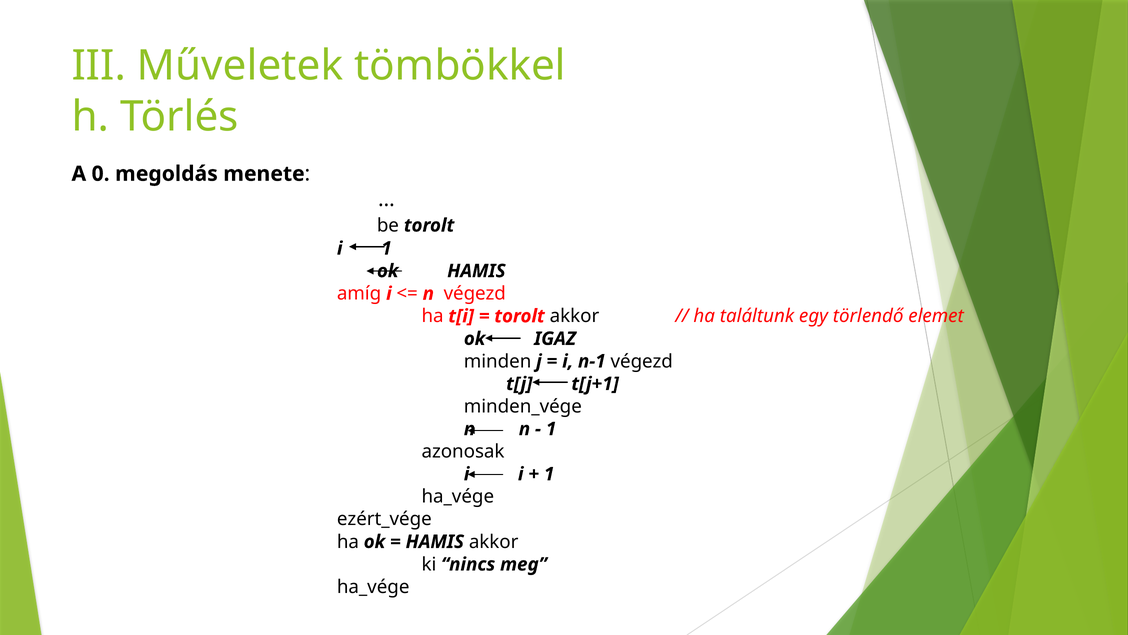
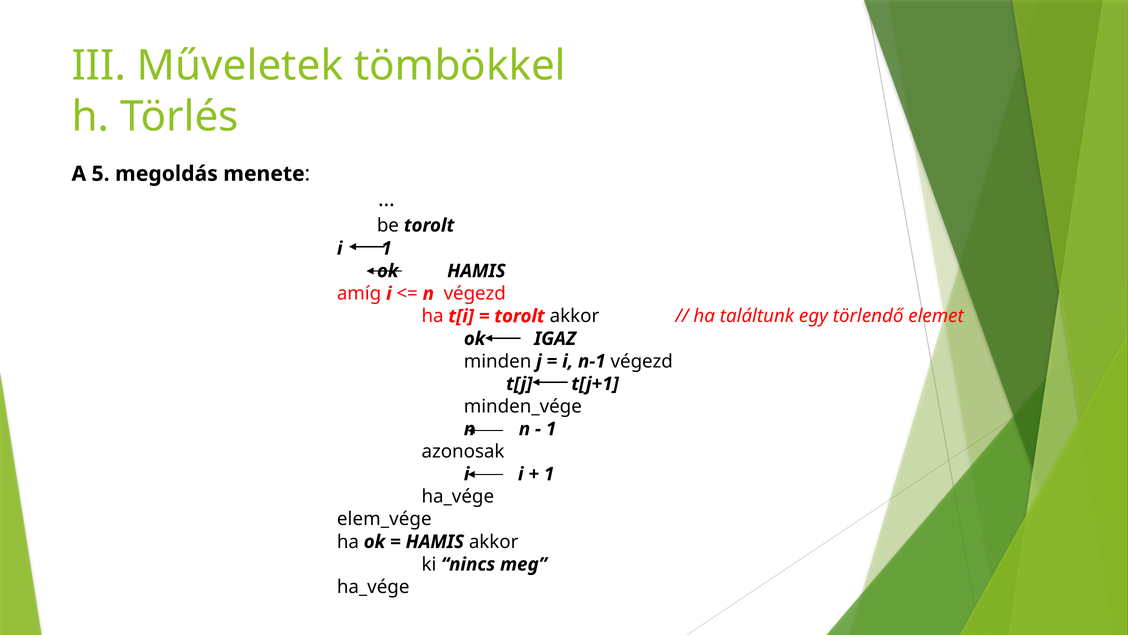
0: 0 -> 5
ezért_vége: ezért_vége -> elem_vége
